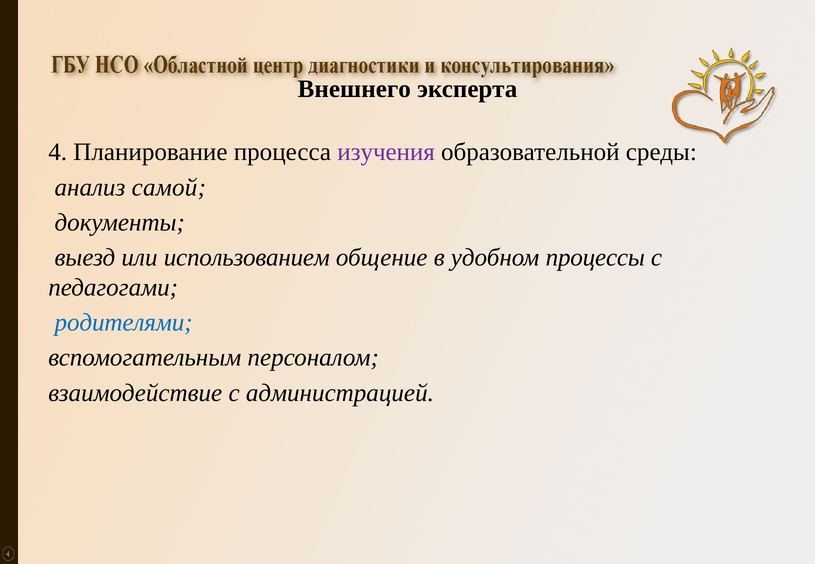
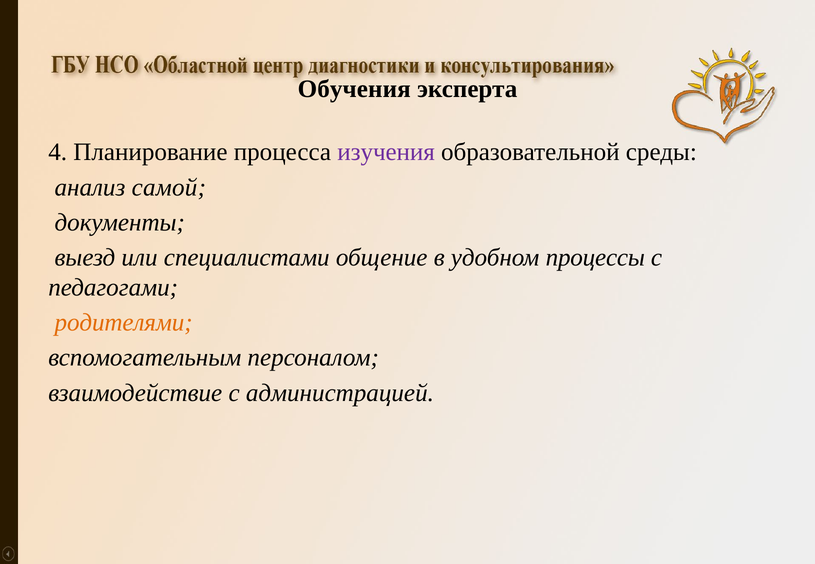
Внешнего: Внешнего -> Обучения
использованием: использованием -> специалистами
родителями colour: blue -> orange
